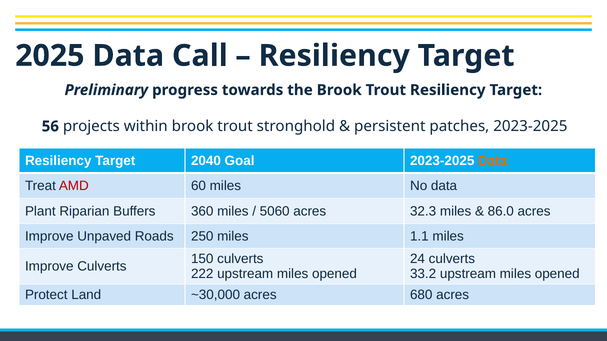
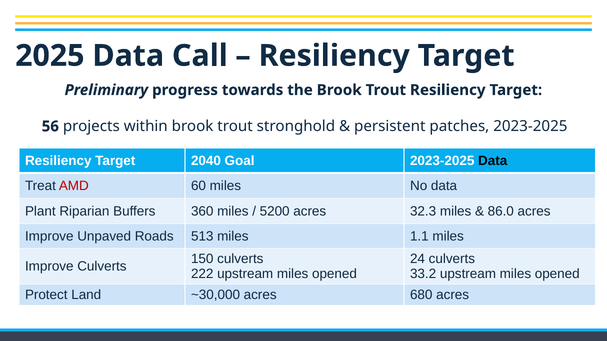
Data at (493, 161) colour: orange -> black
5060: 5060 -> 5200
250: 250 -> 513
